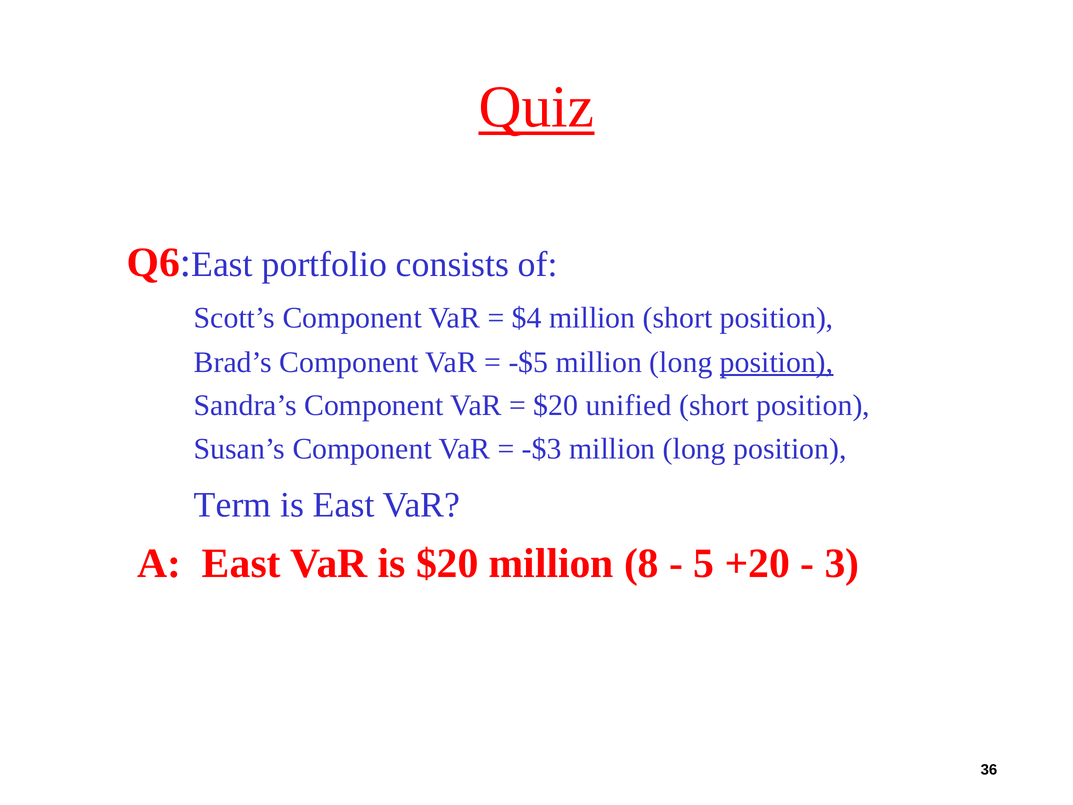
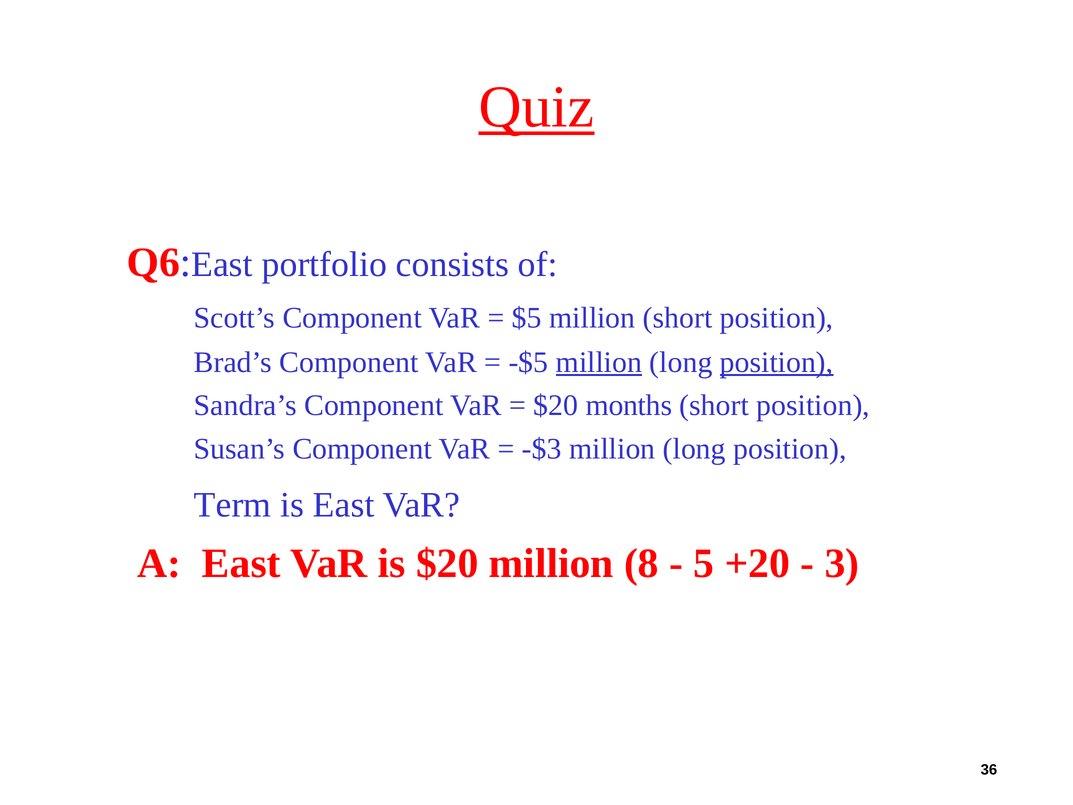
$4: $4 -> $5
million at (599, 362) underline: none -> present
unified: unified -> months
